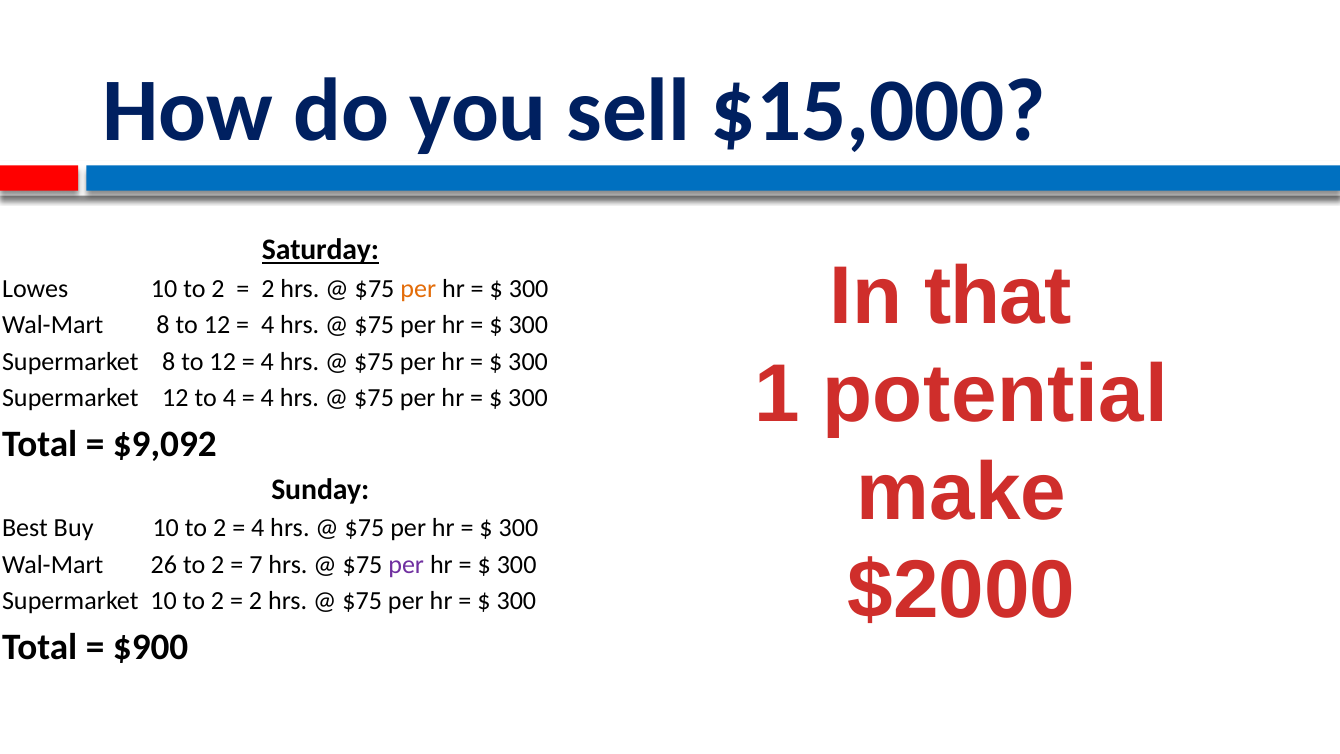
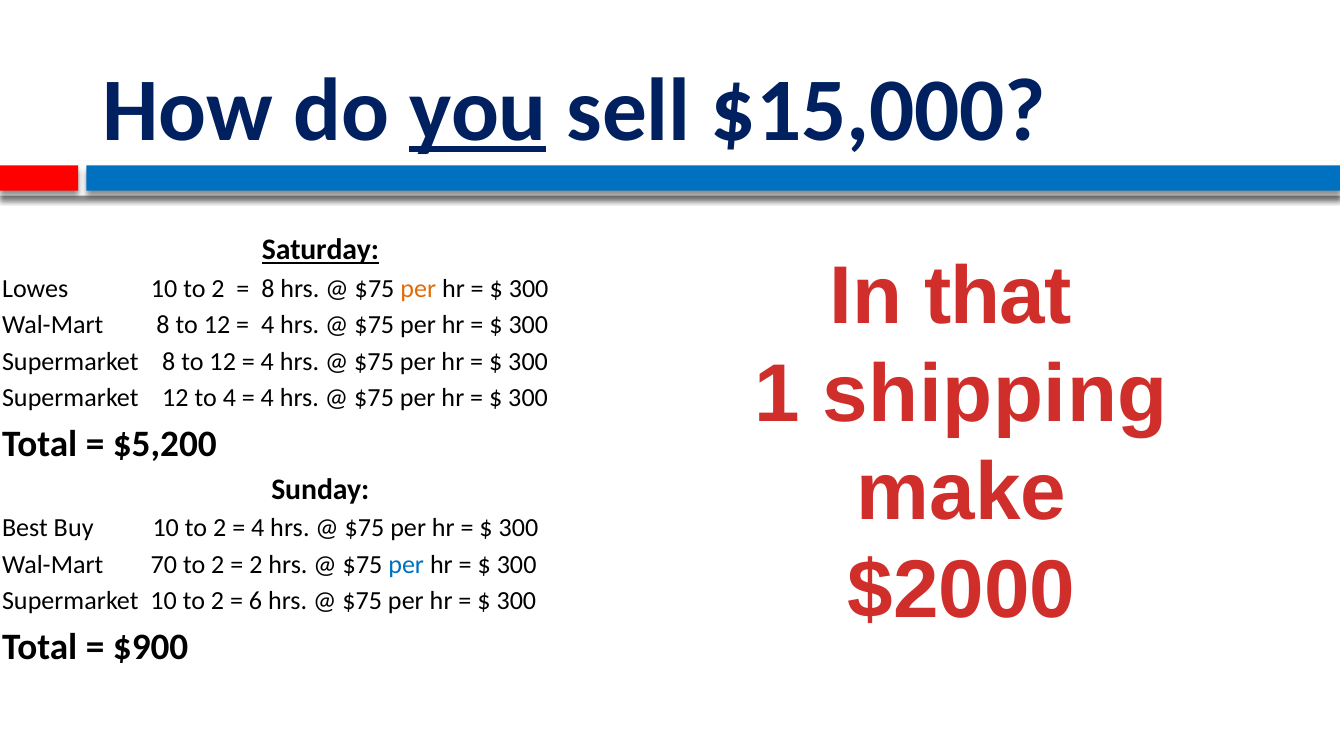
you underline: none -> present
2 at (268, 288): 2 -> 8
potential: potential -> shipping
$9,092: $9,092 -> $5,200
26: 26 -> 70
7 at (256, 565): 7 -> 2
per at (406, 565) colour: purple -> blue
2 at (255, 601): 2 -> 6
